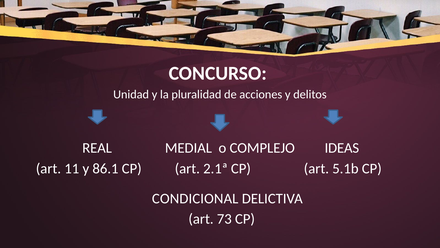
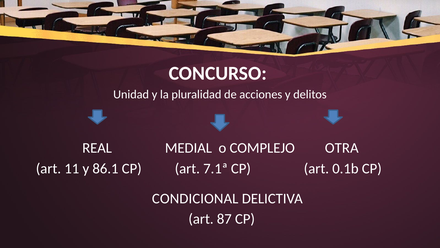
IDEAS: IDEAS -> OTRA
2.1ª: 2.1ª -> 7.1ª
5.1b: 5.1b -> 0.1b
73: 73 -> 87
